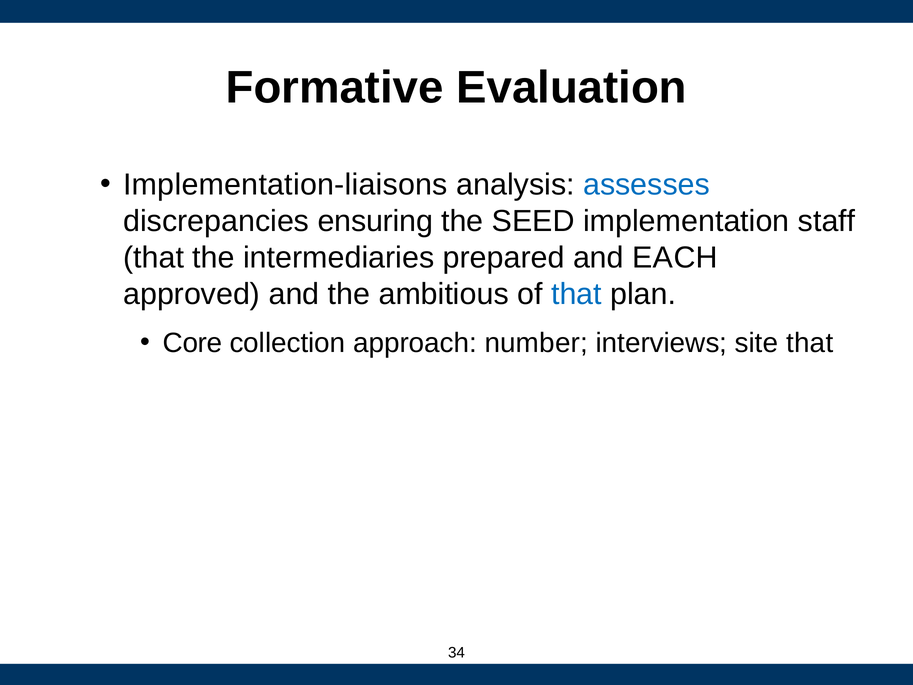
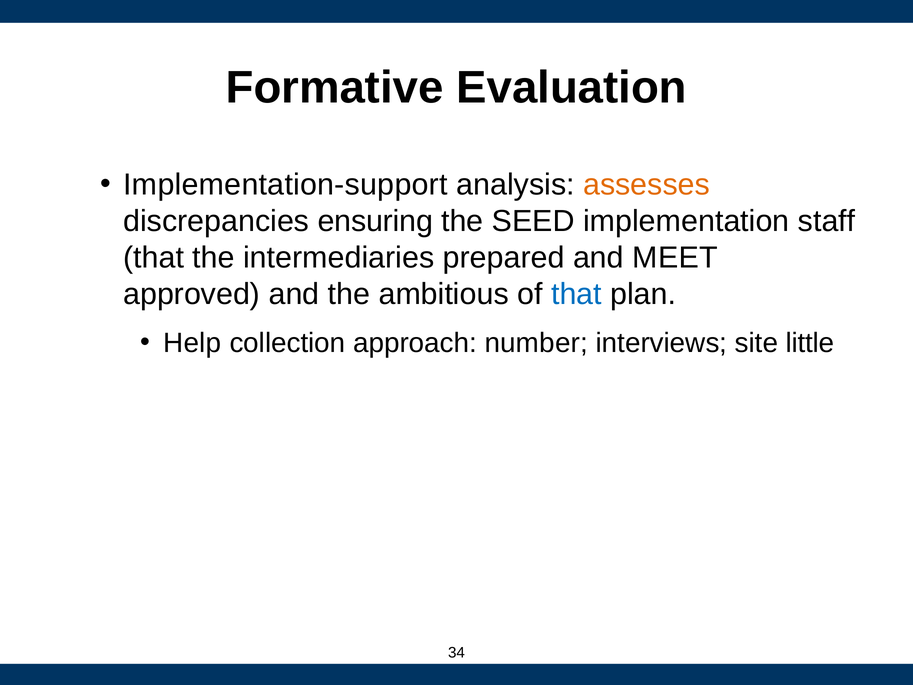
Implementation-liaisons: Implementation-liaisons -> Implementation-support
assesses colour: blue -> orange
EACH: EACH -> MEET
Core: Core -> Help
site that: that -> little
